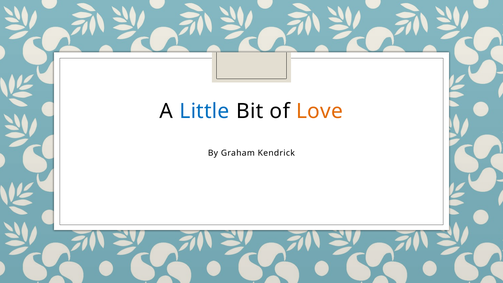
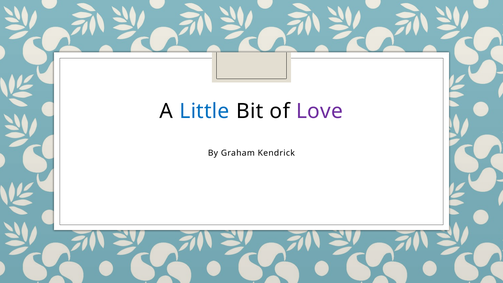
Love colour: orange -> purple
